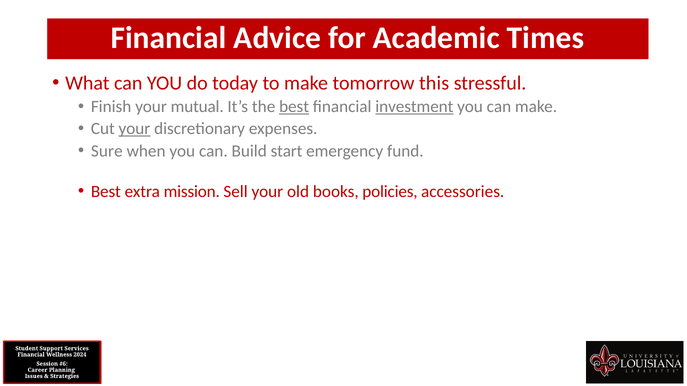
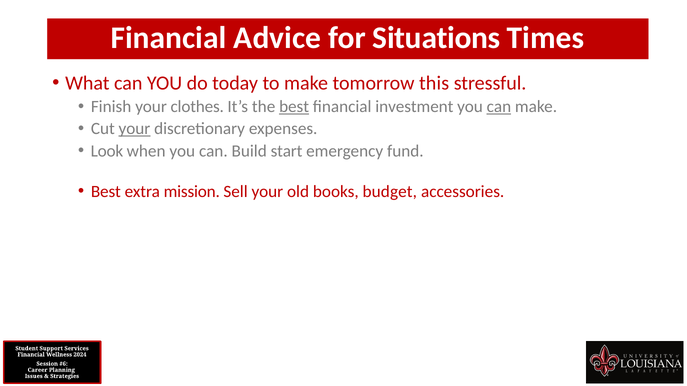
Academic: Academic -> Situations
mutual: mutual -> clothes
investment underline: present -> none
can at (499, 107) underline: none -> present
Sure: Sure -> Look
policies: policies -> budget
